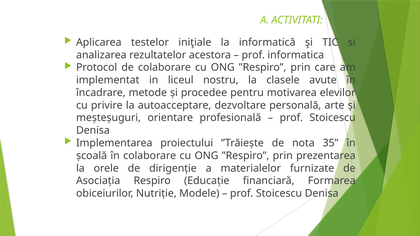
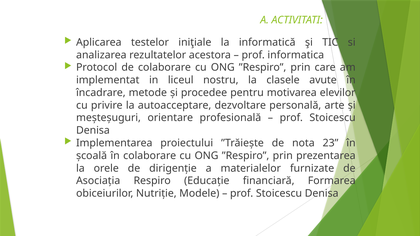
35: 35 -> 23
